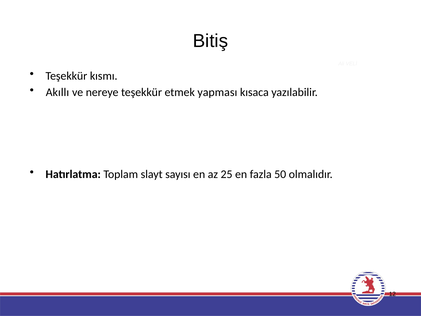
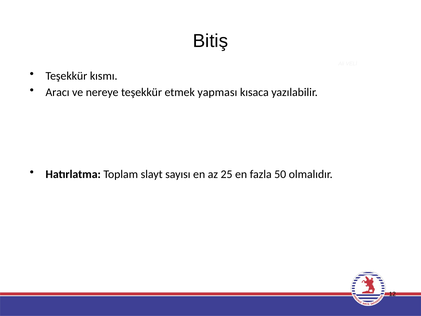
Akıllı: Akıllı -> Aracı
